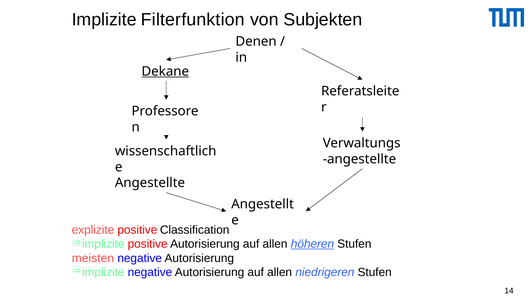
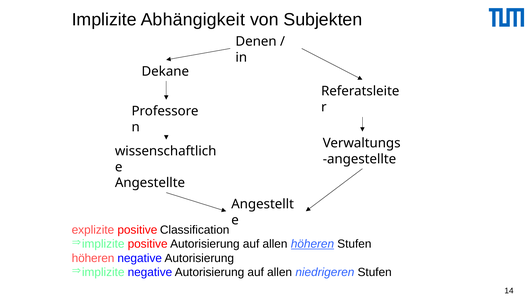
Filterfunktion: Filterfunktion -> Abhängigkeit
Dekane underline: present -> none
meisten at (93, 258): meisten -> höheren
